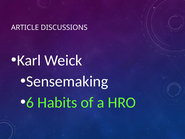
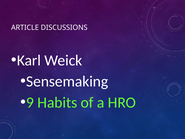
6: 6 -> 9
